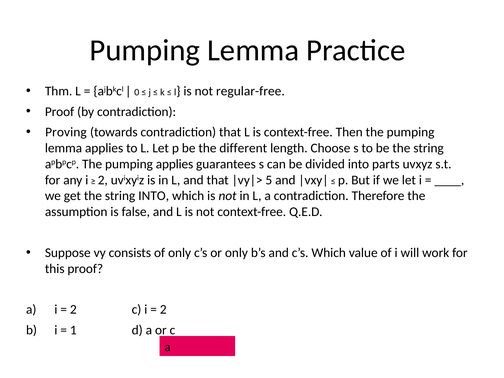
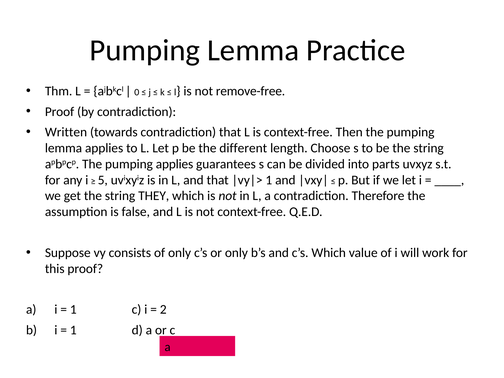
regular-free: regular-free -> remove-free
Proving: Proving -> Written
2 at (103, 180): 2 -> 5
5 at (269, 180): 5 -> 1
string INTO: INTO -> THEY
2 at (73, 310): 2 -> 1
